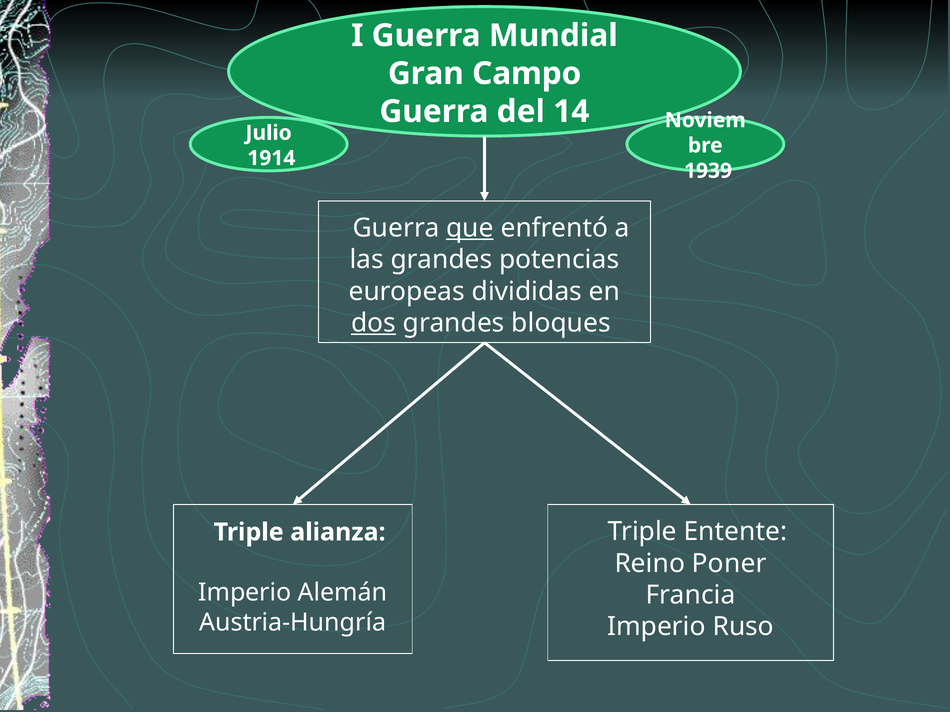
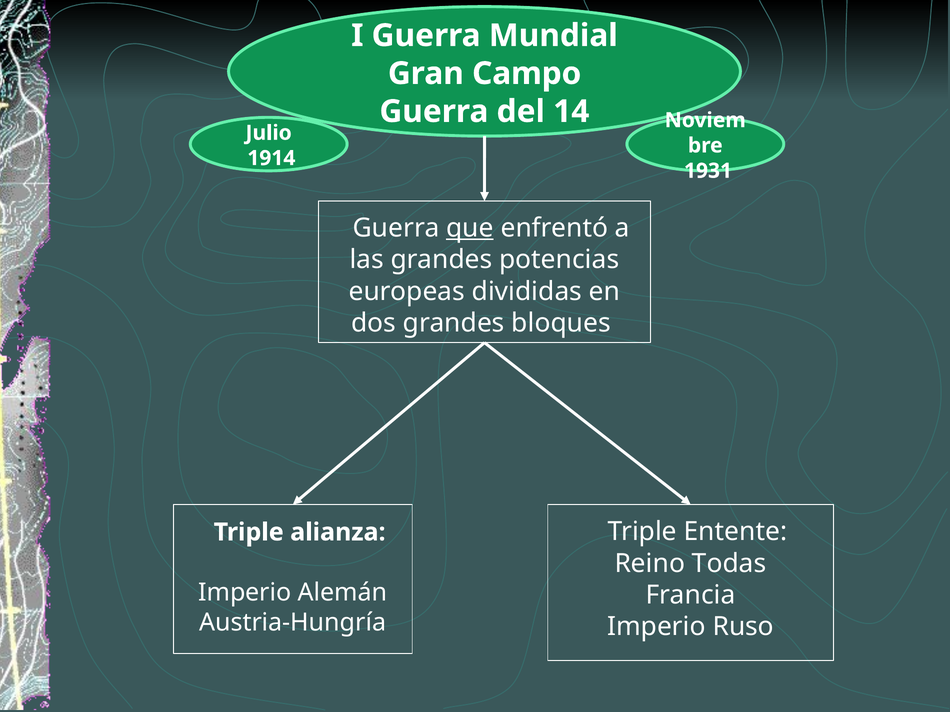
1939: 1939 -> 1931
dos underline: present -> none
Poner: Poner -> Todas
